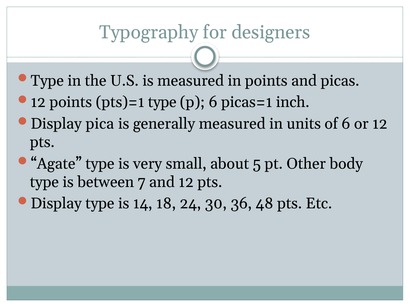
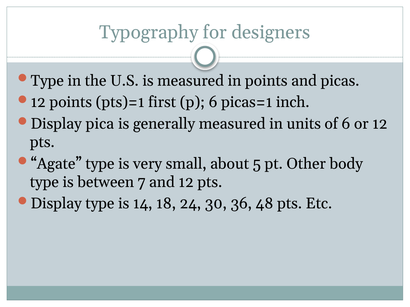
pts)=1 type: type -> first
